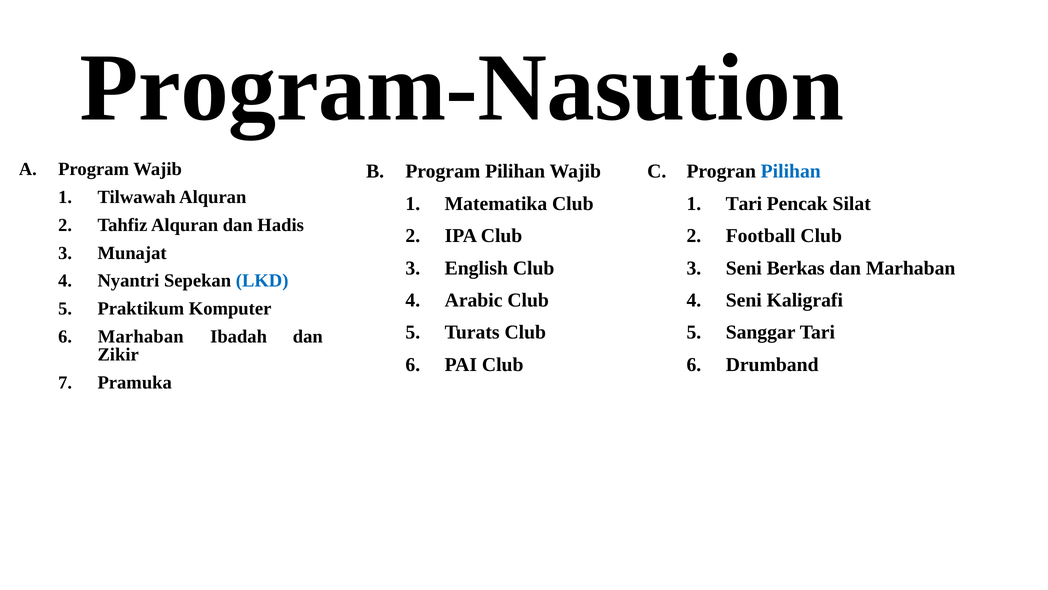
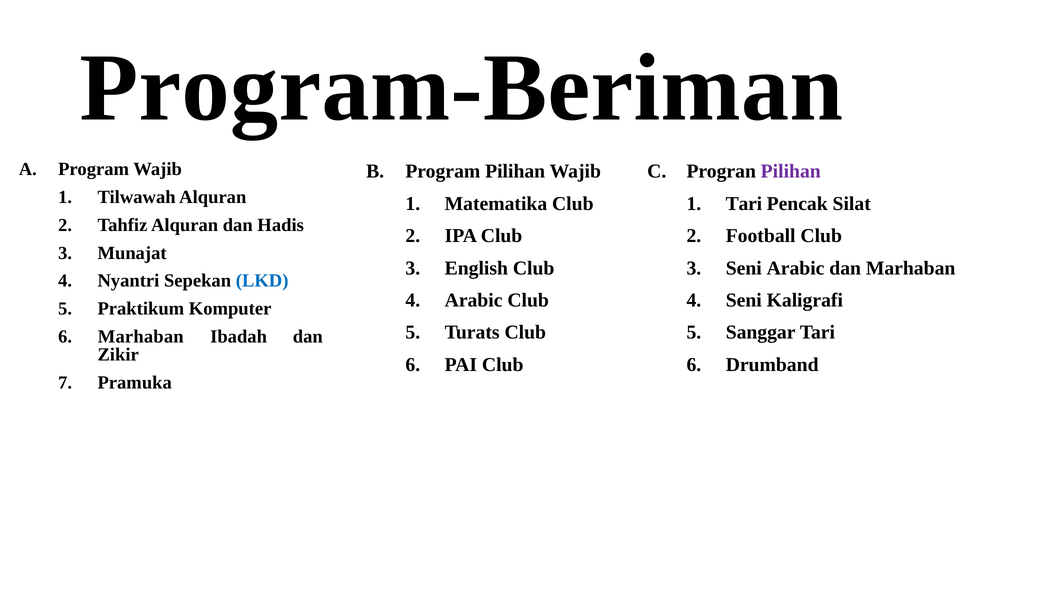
Program-Nasution: Program-Nasution -> Program-Beriman
Pilihan at (791, 171) colour: blue -> purple
Seni Berkas: Berkas -> Arabic
